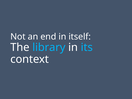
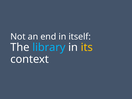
its colour: light blue -> yellow
